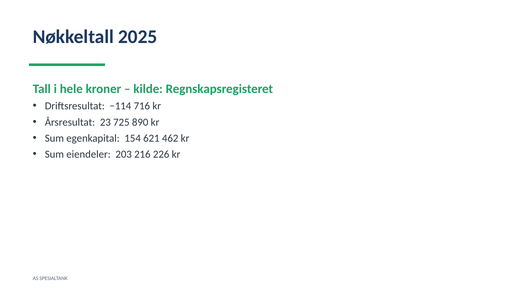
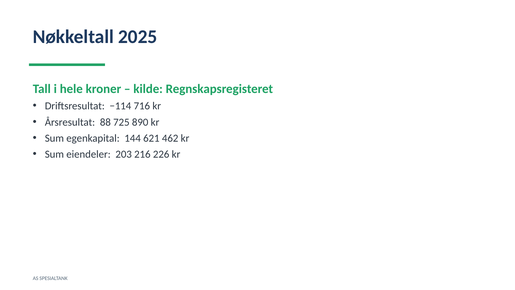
23: 23 -> 88
154: 154 -> 144
